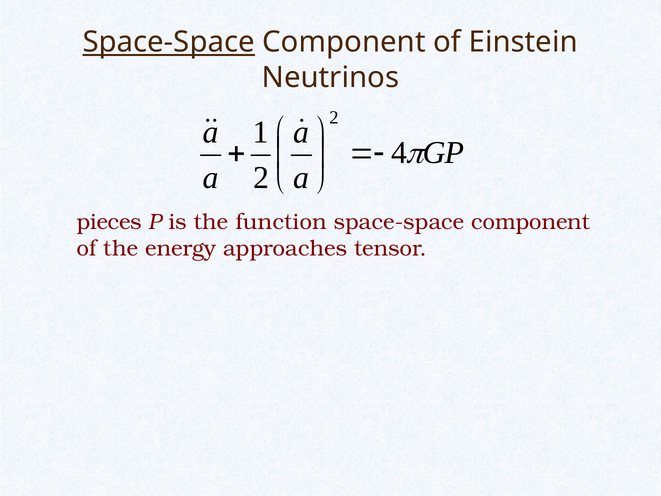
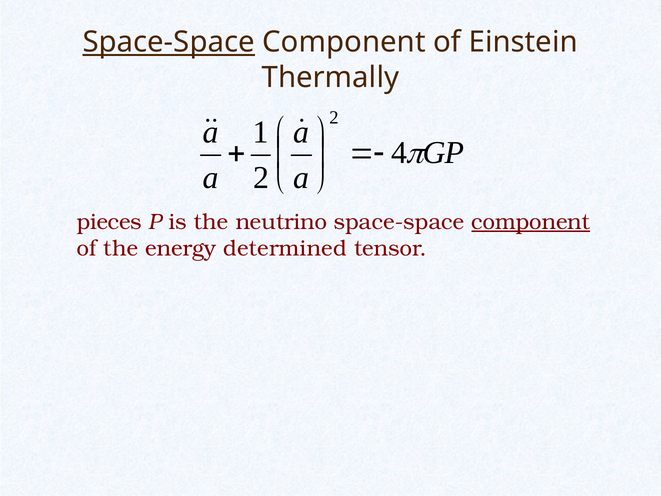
Neutrinos: Neutrinos -> Thermally
function: function -> neutrino
component at (531, 222) underline: none -> present
approaches: approaches -> determined
